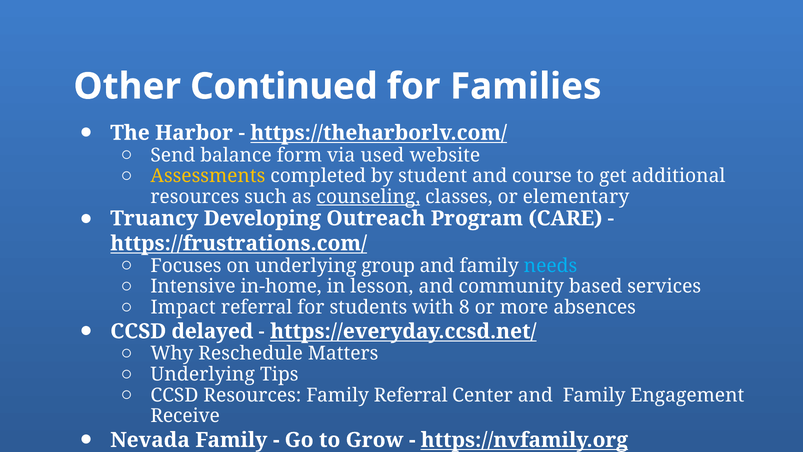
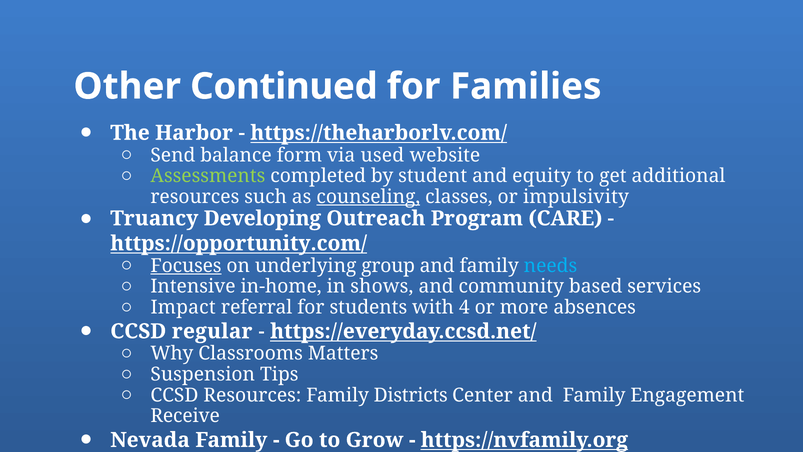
Assessments colour: yellow -> light green
course: course -> equity
elementary: elementary -> impulsivity
https://frustrations.com/: https://frustrations.com/ -> https://opportunity.com/
Focuses underline: none -> present
lesson: lesson -> shows
8: 8 -> 4
delayed: delayed -> regular
Reschedule: Reschedule -> Classrooms
Underlying at (203, 374): Underlying -> Suspension
Family Referral: Referral -> Districts
